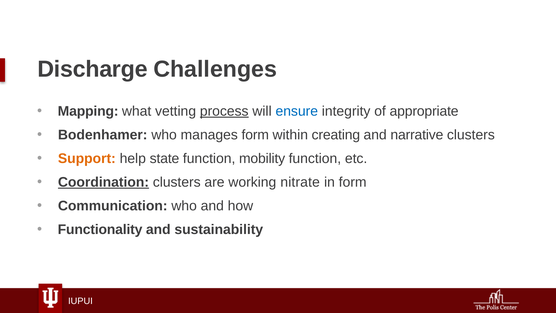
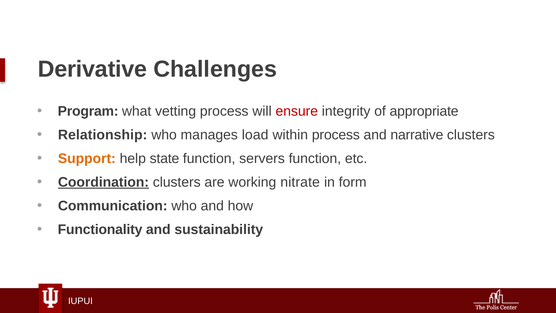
Discharge: Discharge -> Derivative
Mapping: Mapping -> Program
process at (224, 111) underline: present -> none
ensure colour: blue -> red
Bodenhamer: Bodenhamer -> Relationship
manages form: form -> load
within creating: creating -> process
mobility: mobility -> servers
